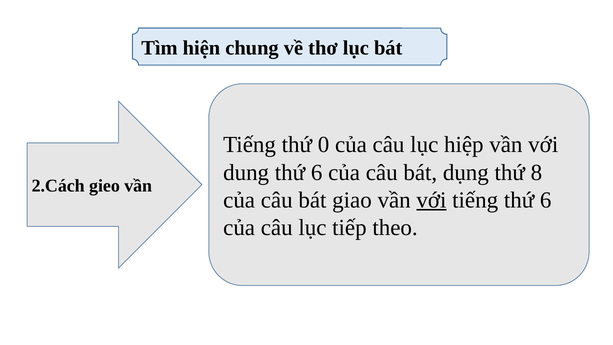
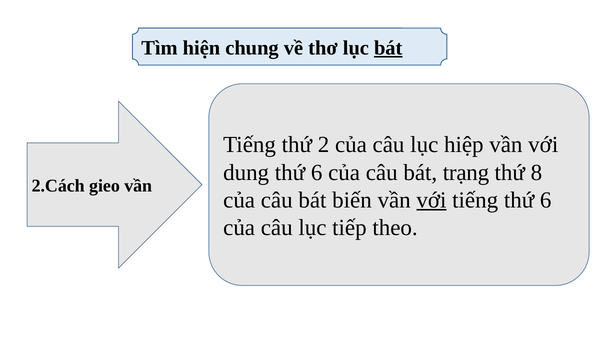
bát at (388, 48) underline: none -> present
0: 0 -> 2
dụng: dụng -> trạng
giao: giao -> biến
